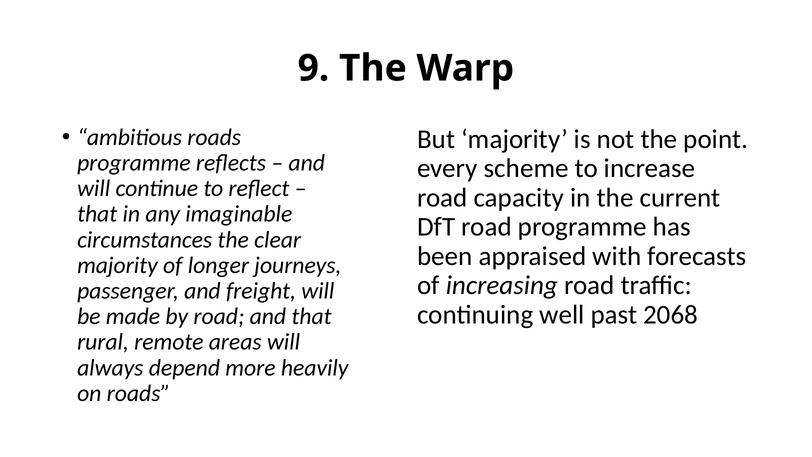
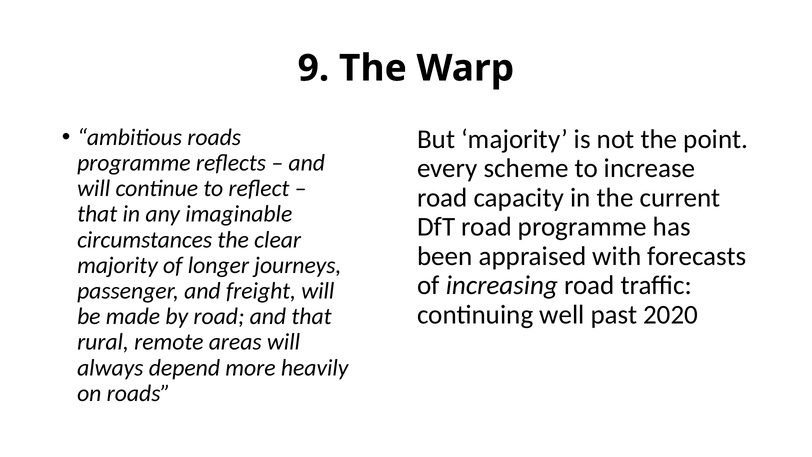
2068: 2068 -> 2020
